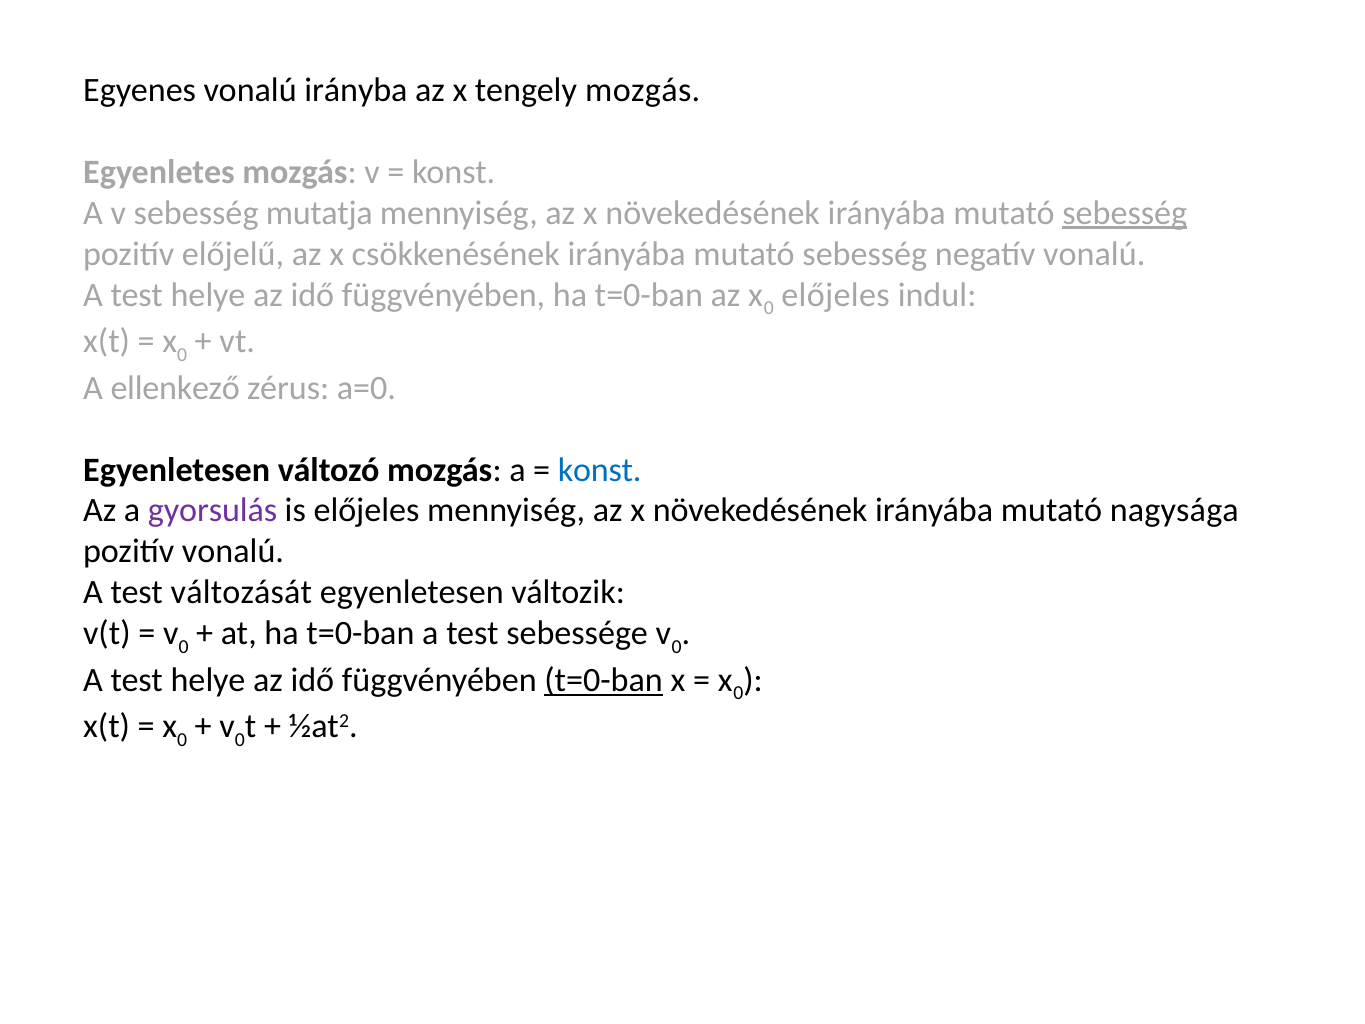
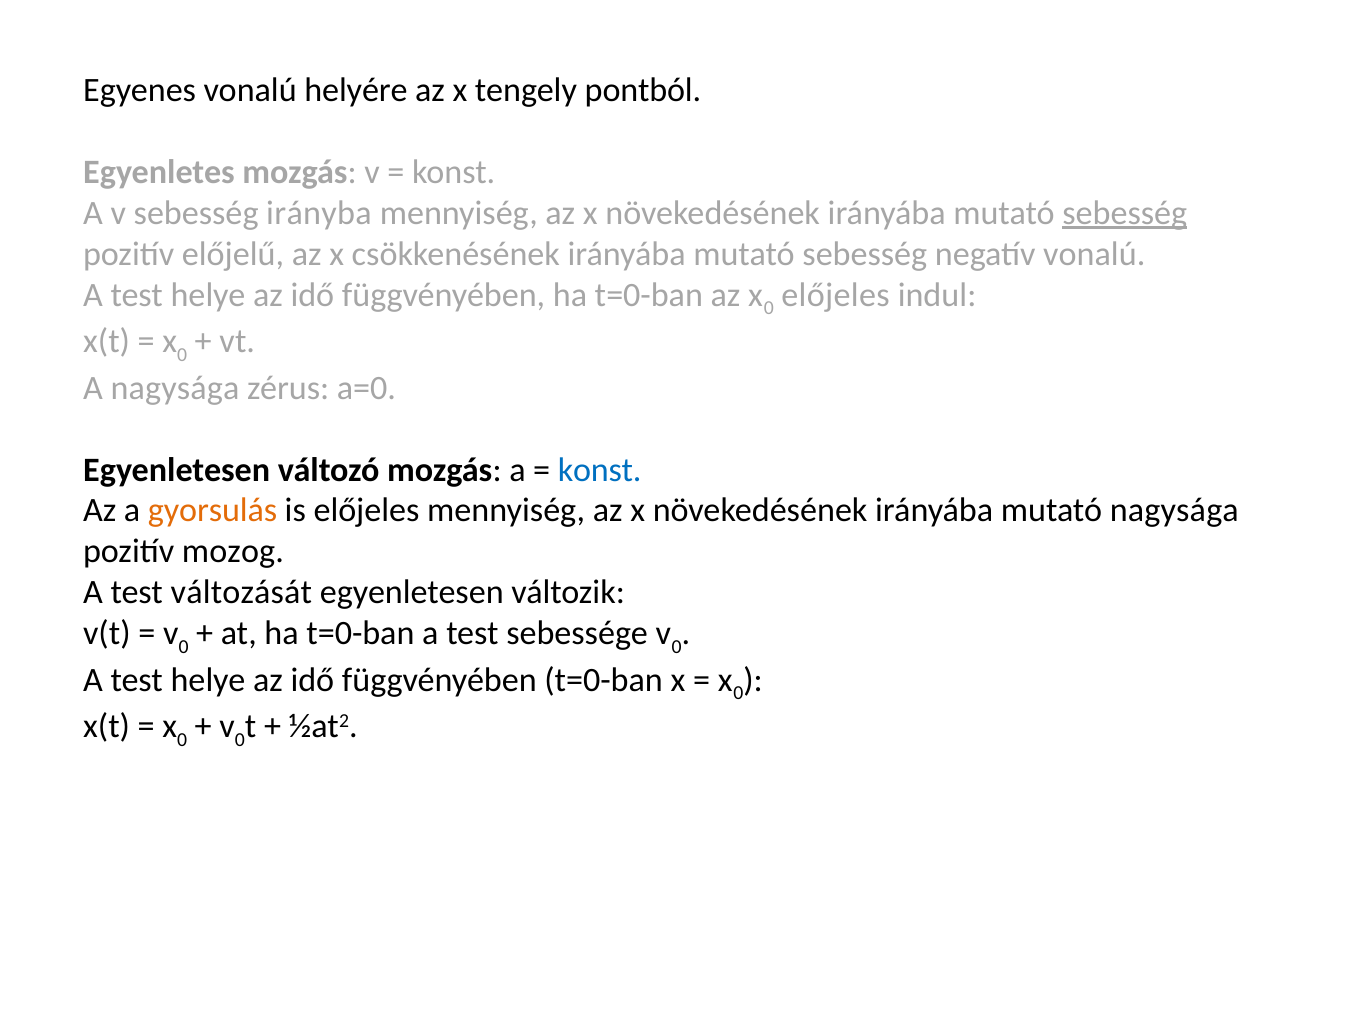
irányba: irányba -> helyére
tengely mozgás: mozgás -> pontból
mutatja: mutatja -> irányba
A ellenkező: ellenkező -> nagysága
gyorsulás colour: purple -> orange
pozitív vonalú: vonalú -> mozog
t=0-ban at (604, 680) underline: present -> none
